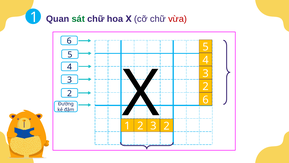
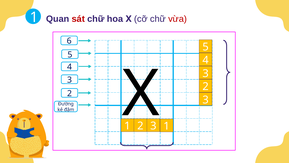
sát colour: green -> red
6 at (206, 100): 6 -> 3
2 at (167, 126): 2 -> 1
